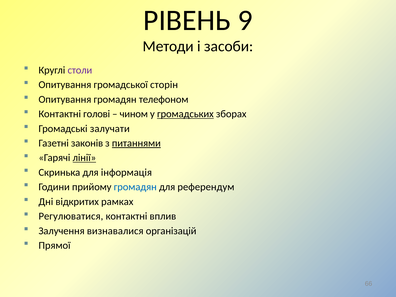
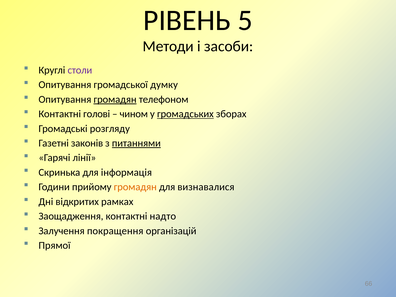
9: 9 -> 5
сторін: сторін -> думку
громадян at (115, 99) underline: none -> present
залучати: залучати -> розгляду
лінії underline: present -> none
громадян at (135, 187) colour: blue -> orange
референдум: референдум -> визнавалися
Регулюватися: Регулюватися -> Заощадження
вплив: вплив -> надто
визнавалися: визнавалися -> покращення
